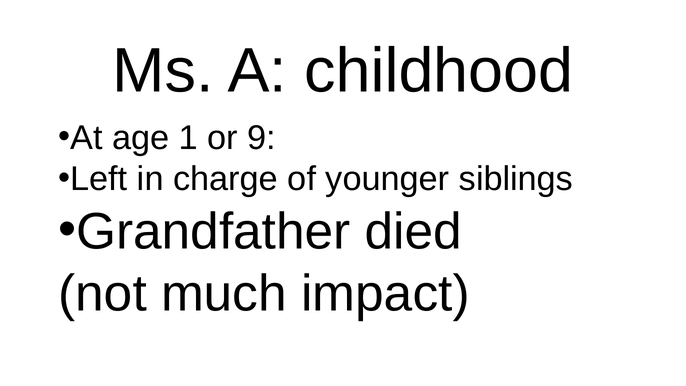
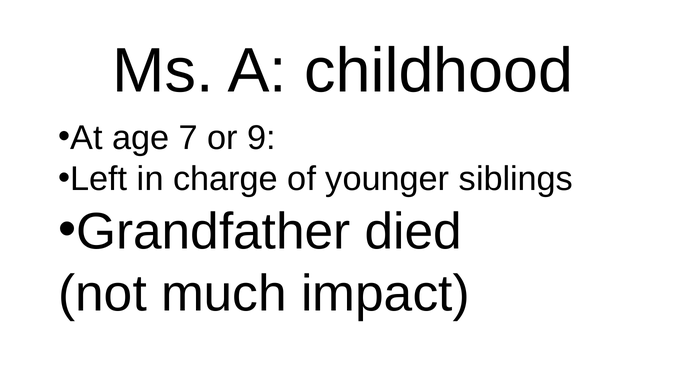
1: 1 -> 7
